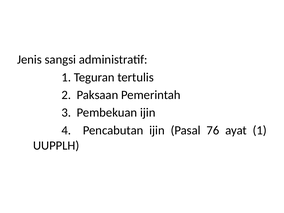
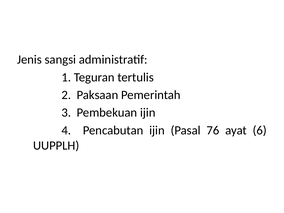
ayat 1: 1 -> 6
